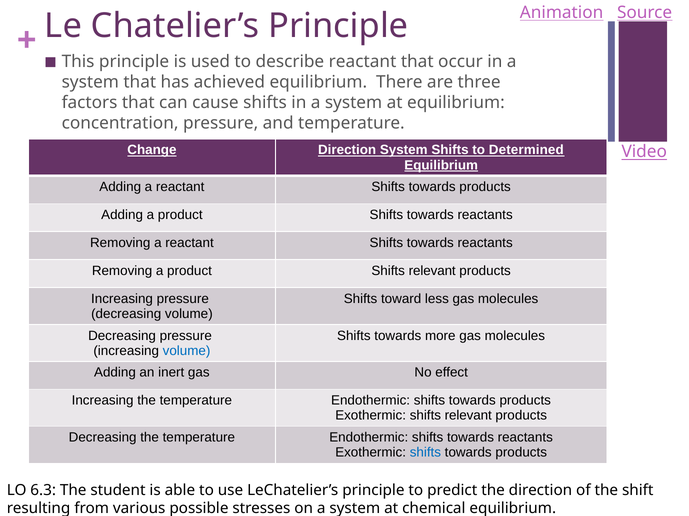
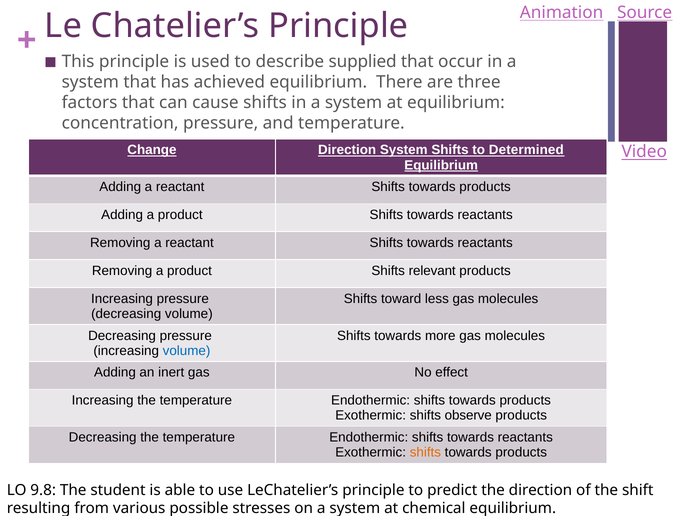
describe reactant: reactant -> supplied
Exothermic shifts relevant: relevant -> observe
shifts at (425, 453) colour: blue -> orange
6.3: 6.3 -> 9.8
